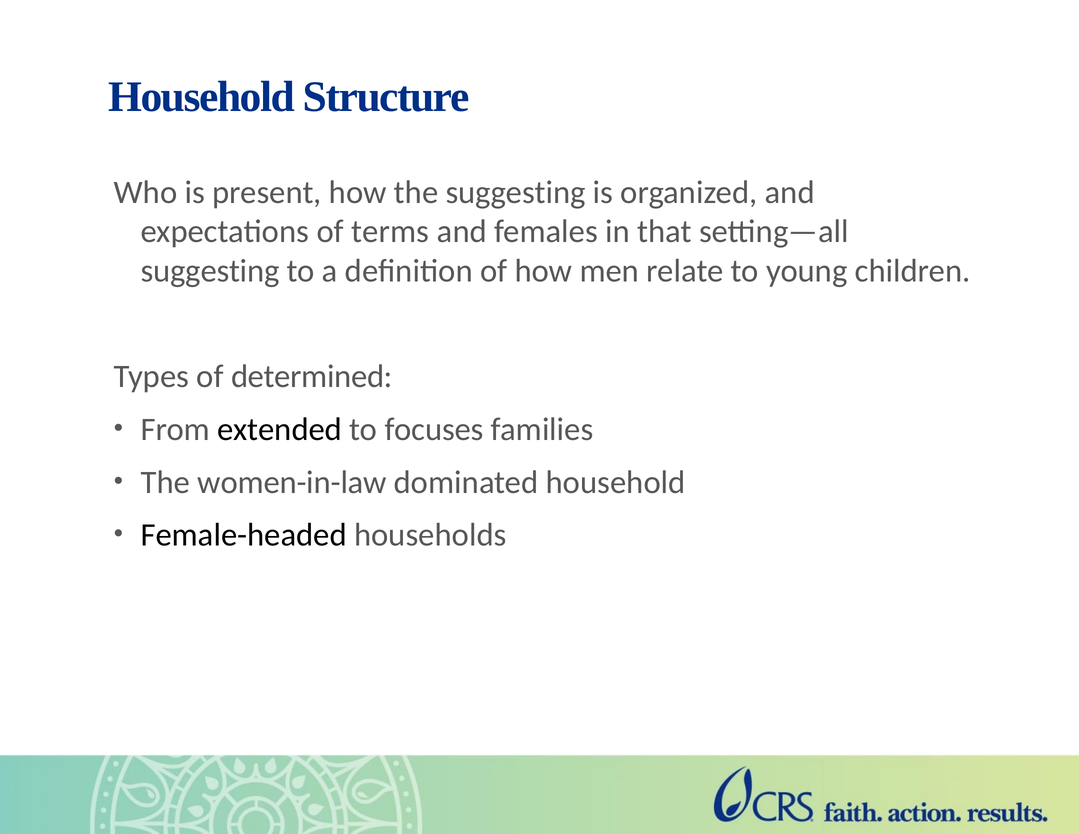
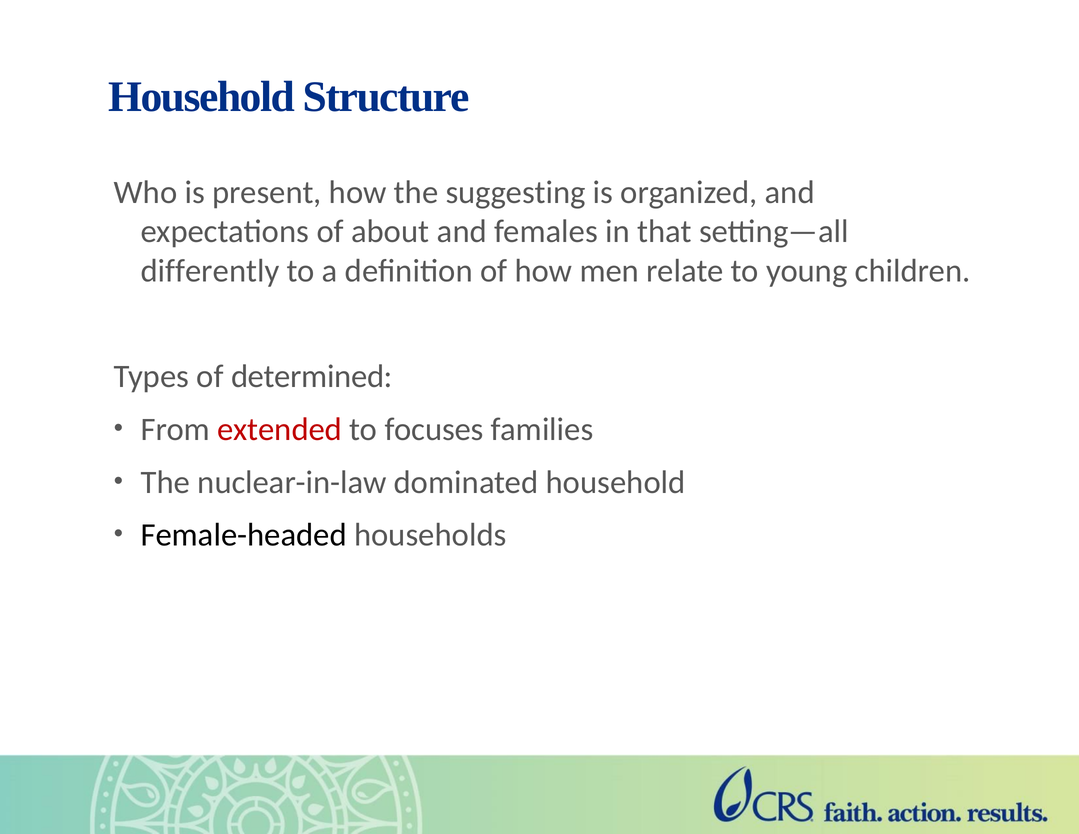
terms: terms -> about
suggesting at (210, 271): suggesting -> differently
extended colour: black -> red
women-in-law: women-in-law -> nuclear-in-law
